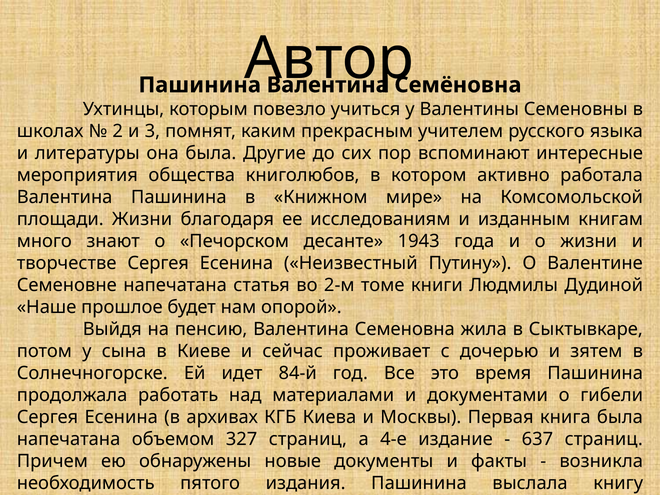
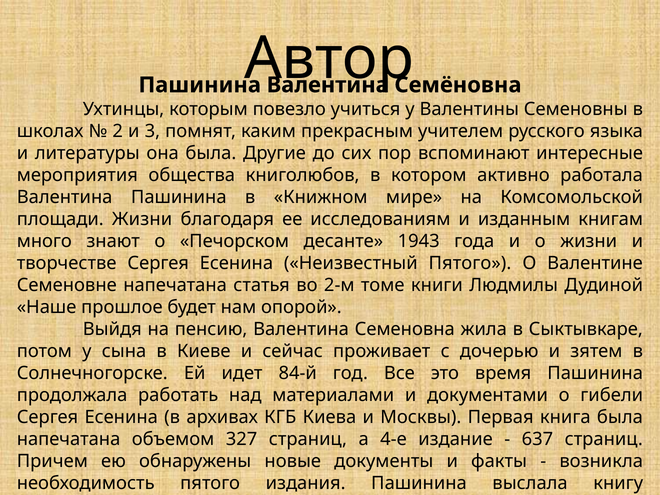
Неизвестный Путину: Путину -> Пятого
